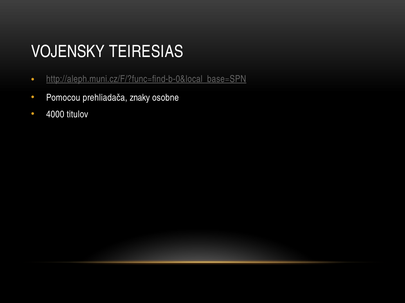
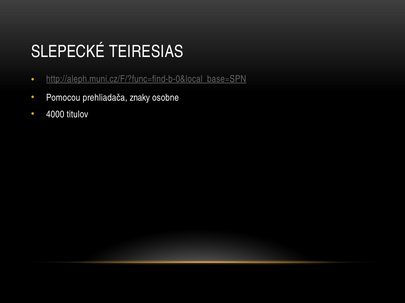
VOJENSKY: VOJENSKY -> SLEPECKÉ
